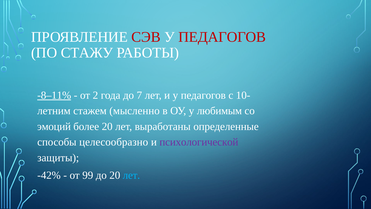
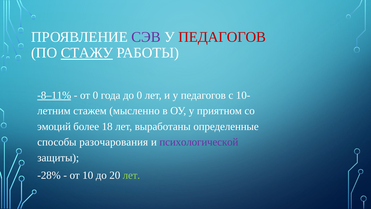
СЭВ colour: red -> purple
СТАЖУ underline: none -> present
от 2: 2 -> 0
до 7: 7 -> 0
любимым: любимым -> приятном
более 20: 20 -> 18
целесообразно: целесообразно -> разочарования
-42%: -42% -> -28%
99: 99 -> 10
лет at (131, 175) colour: light blue -> light green
